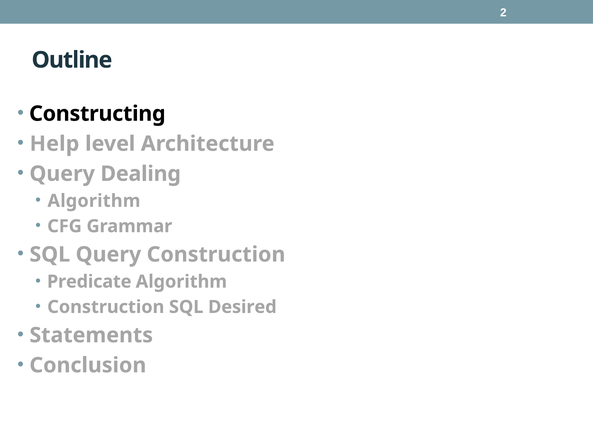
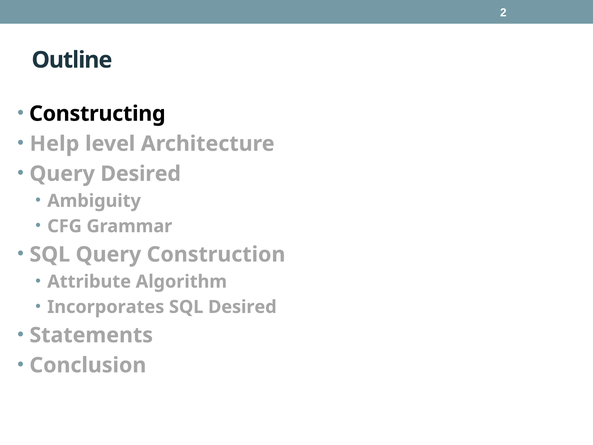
Query Dealing: Dealing -> Desired
Algorithm at (94, 201): Algorithm -> Ambiguity
Predicate: Predicate -> Attribute
Construction at (106, 307): Construction -> Incorporates
